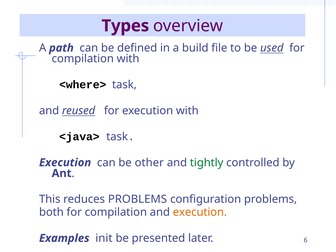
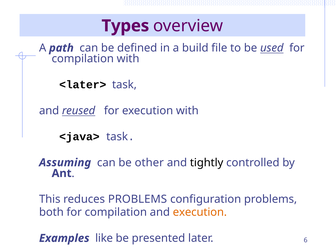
<where>: <where> -> <later>
Execution at (65, 163): Execution -> Assuming
tightly colour: green -> black
init: init -> like
